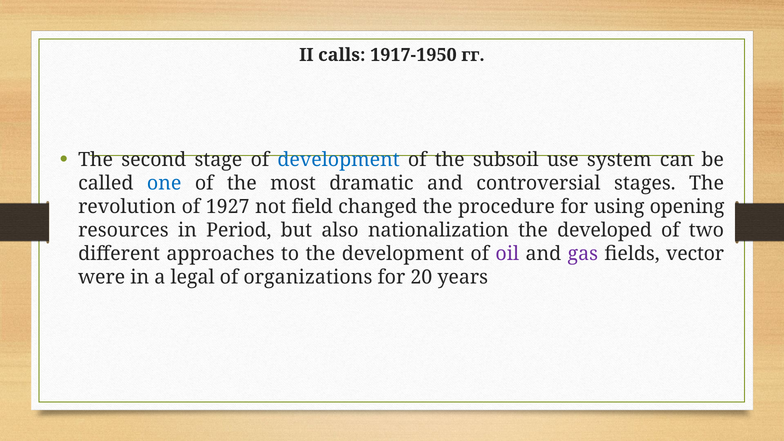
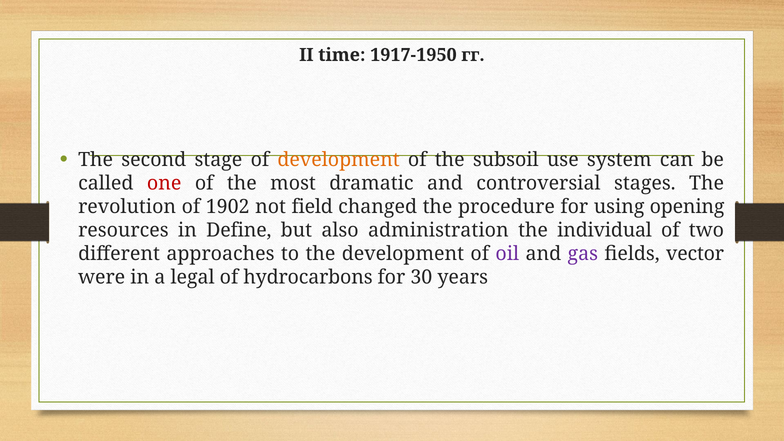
calls: calls -> time
development at (339, 160) colour: blue -> orange
one colour: blue -> red
1927: 1927 -> 1902
Period: Period -> Define
nationalization: nationalization -> administration
developed: developed -> individual
organizations: organizations -> hydrocarbons
20: 20 -> 30
